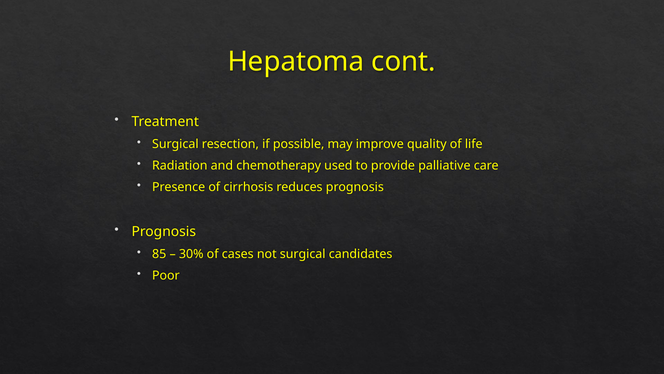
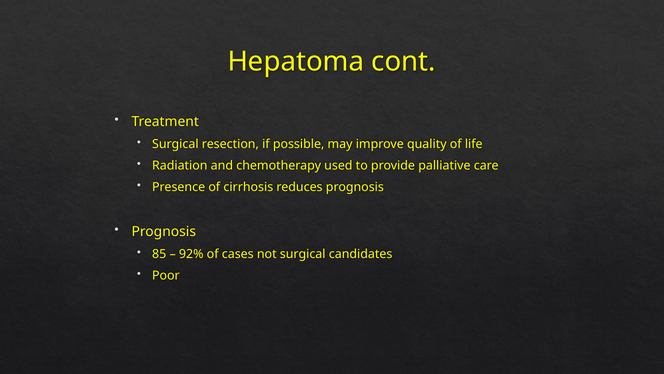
30%: 30% -> 92%
